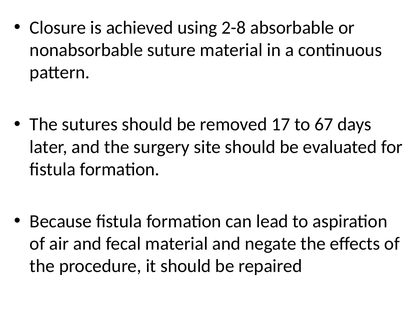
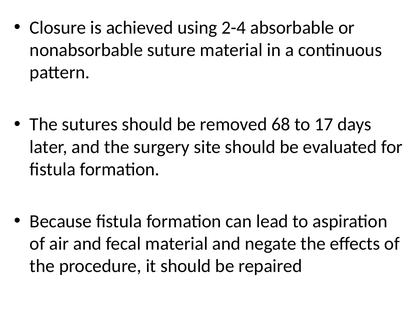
2-8: 2-8 -> 2-4
17: 17 -> 68
67: 67 -> 17
